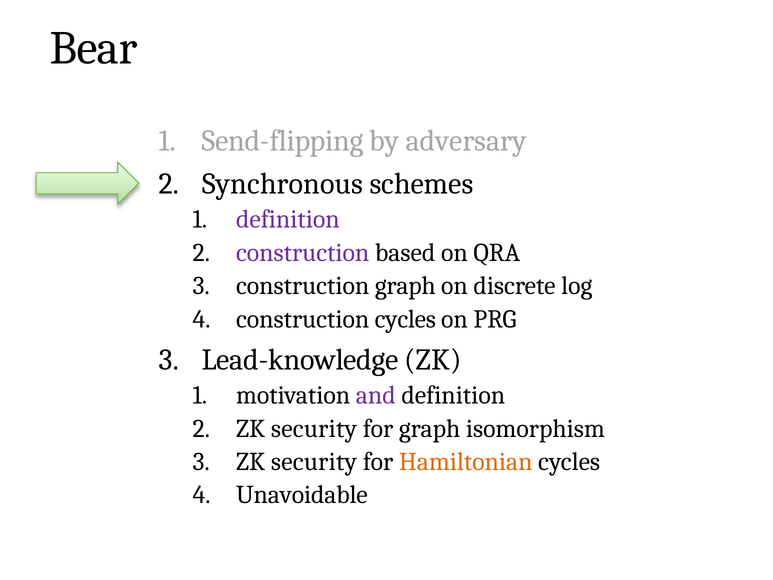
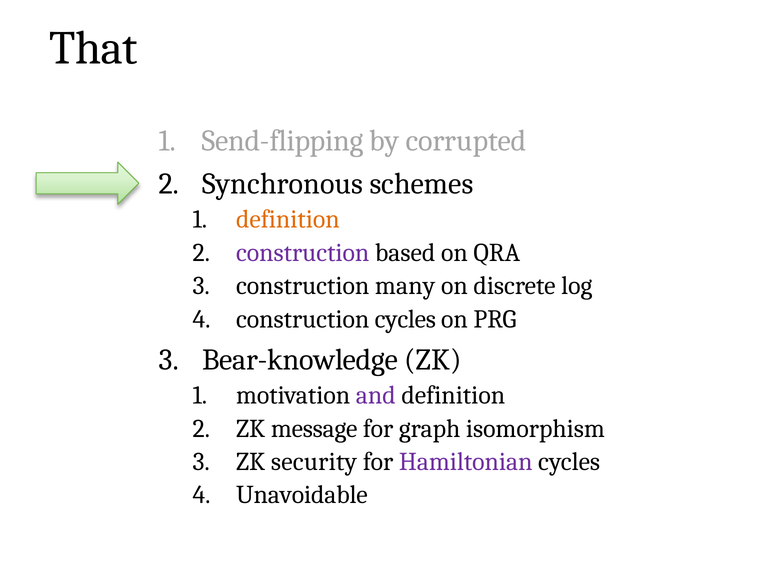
Bear: Bear -> That
adversary: adversary -> corrupted
definition at (288, 219) colour: purple -> orange
construction graph: graph -> many
Lead-knowledge: Lead-knowledge -> Bear-knowledge
security at (314, 428): security -> message
Hamiltonian colour: orange -> purple
